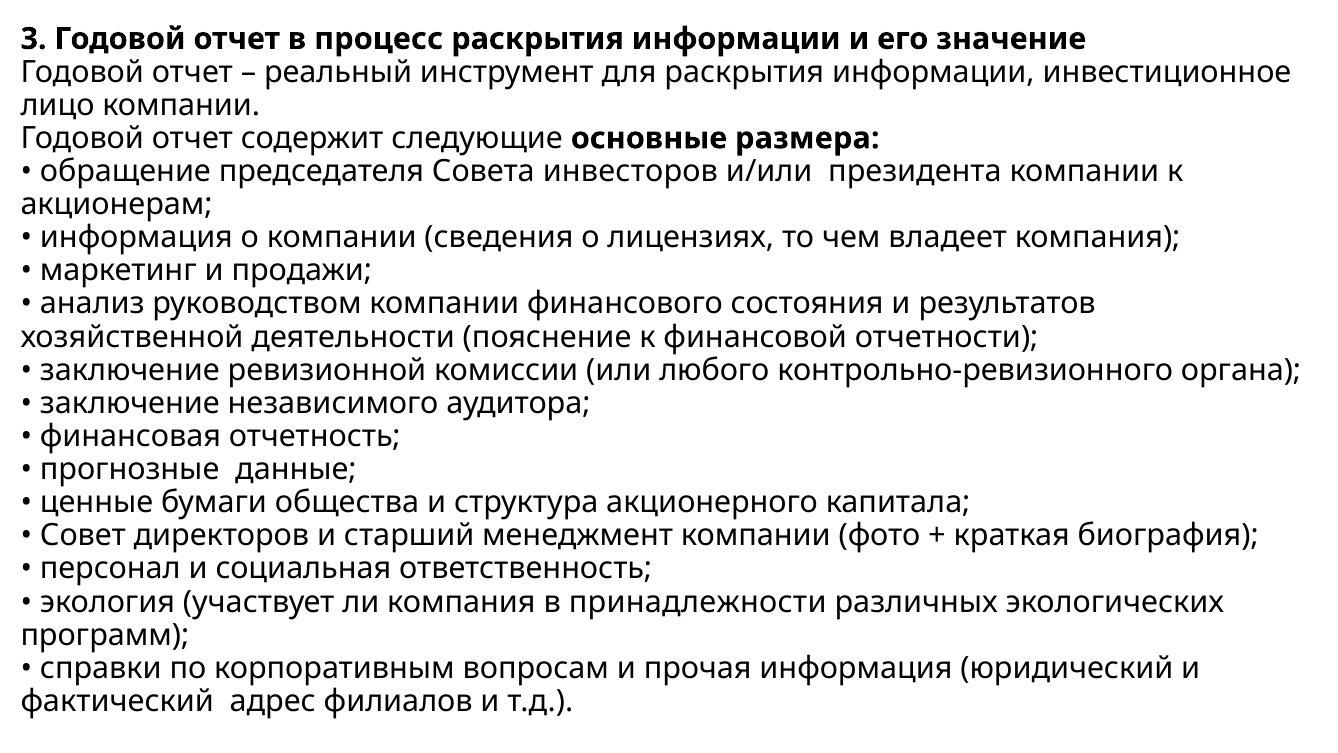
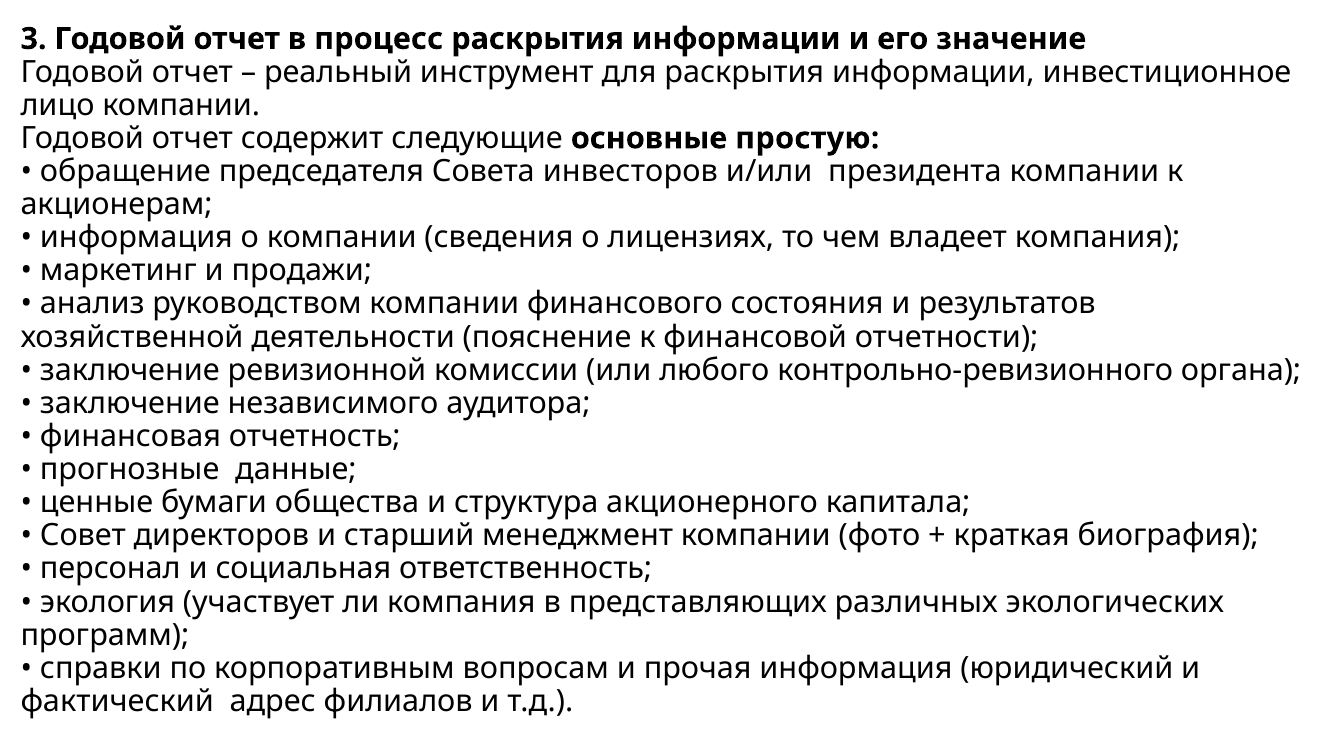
размера: размера -> простую
принадлежности: принадлежности -> представляющих
